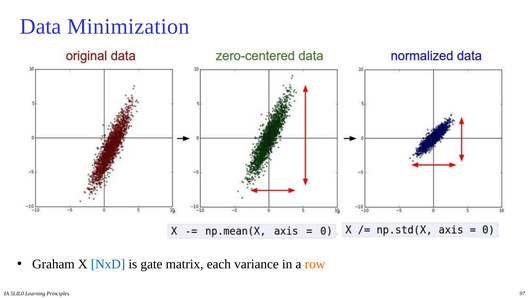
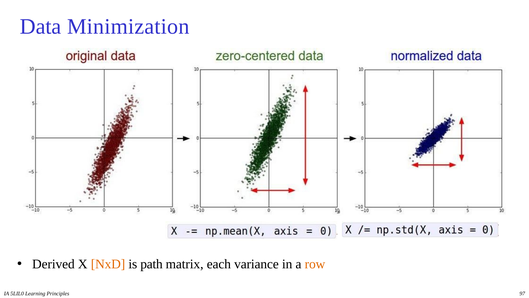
Graham: Graham -> Derived
NxD colour: blue -> orange
gate: gate -> path
